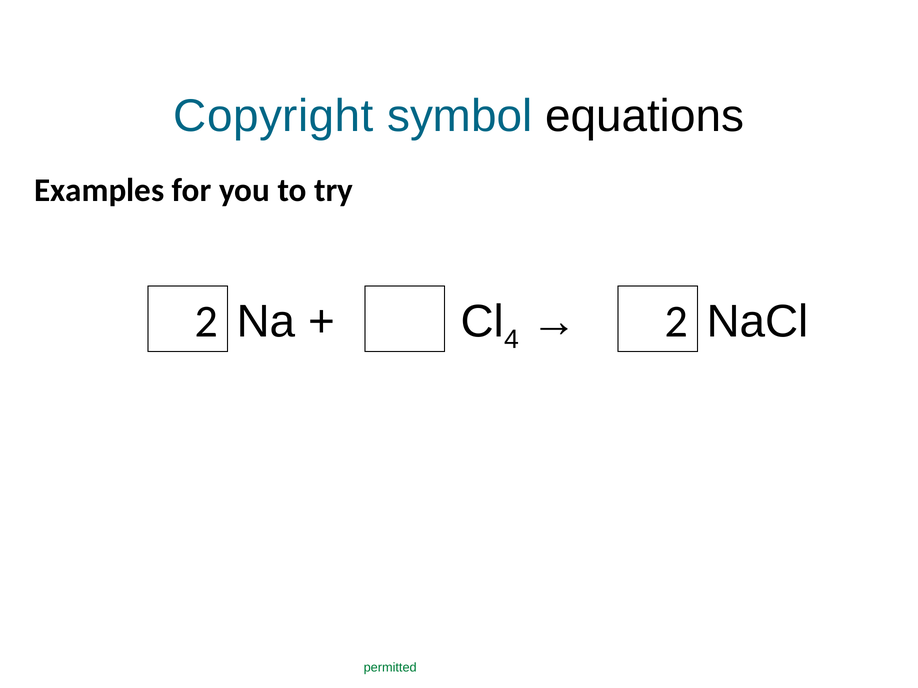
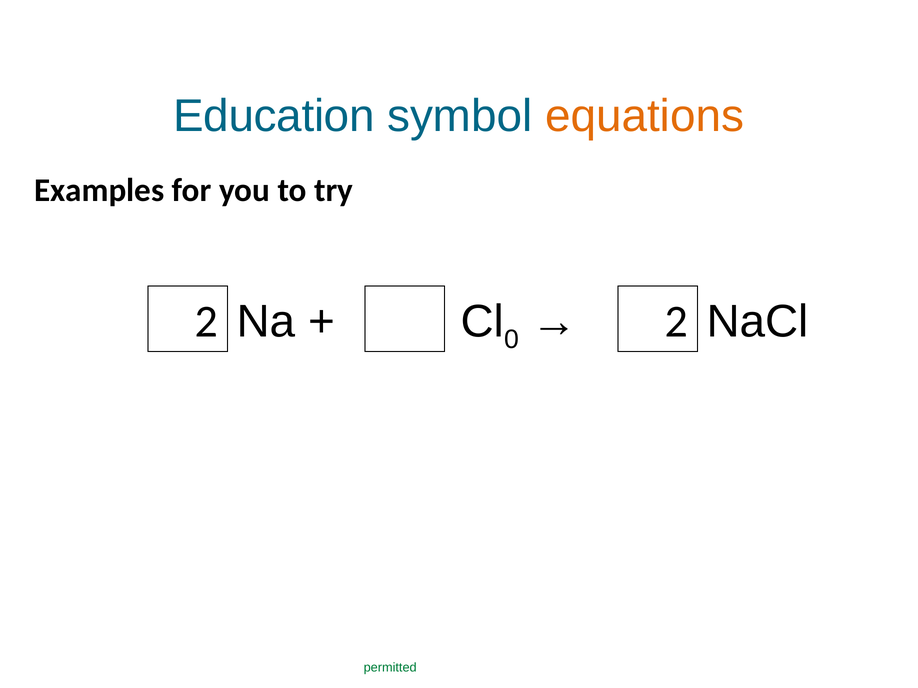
Copyright at (273, 116): Copyright -> Education
equations colour: black -> orange
4: 4 -> 0
